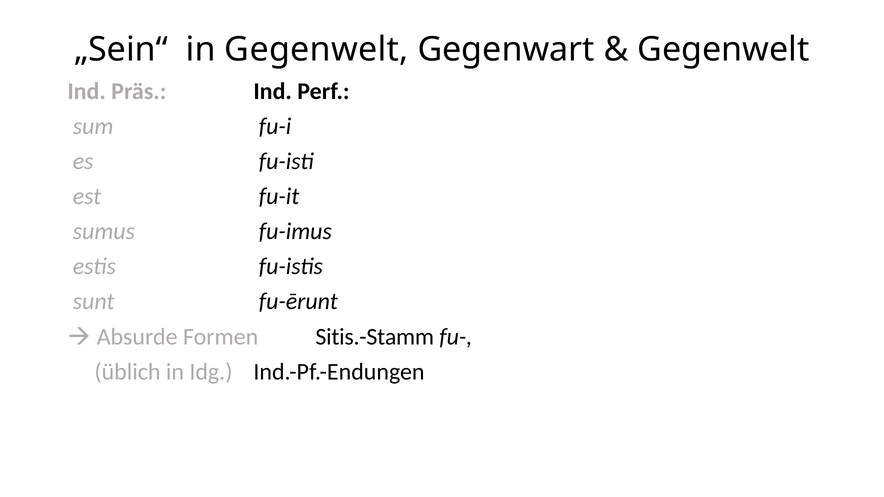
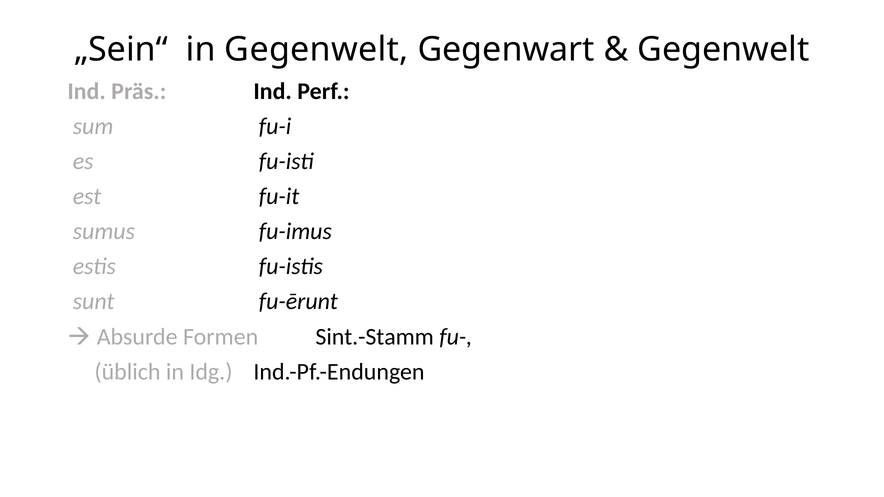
Sitis.-Stamm: Sitis.-Stamm -> Sint.-Stamm
